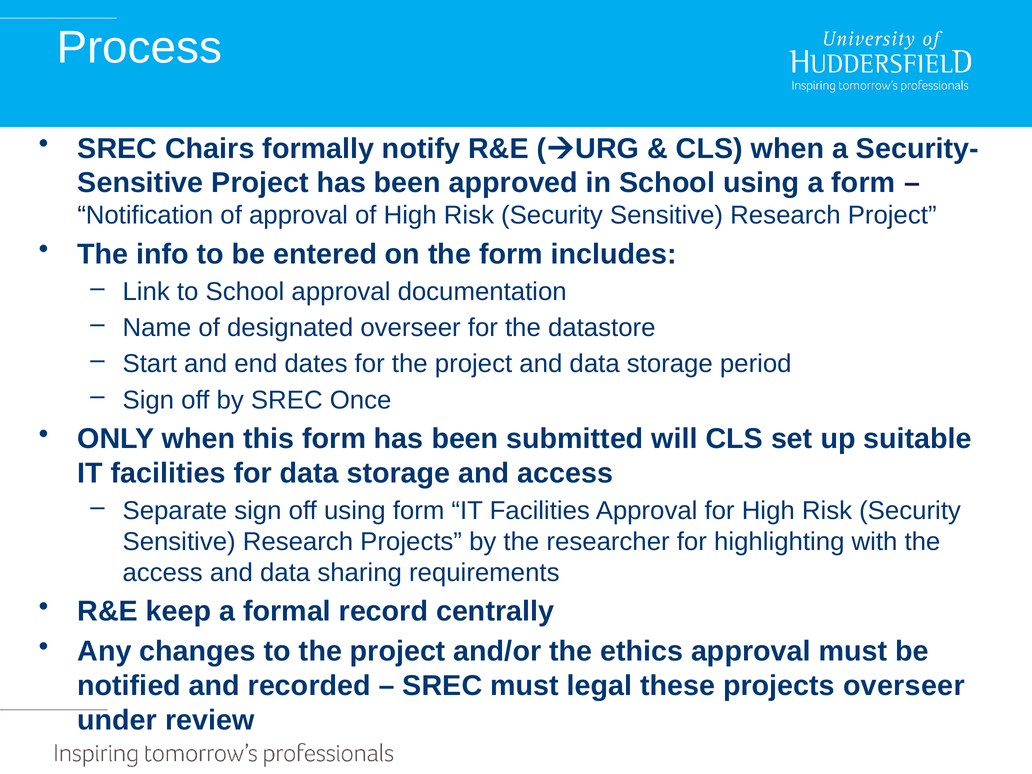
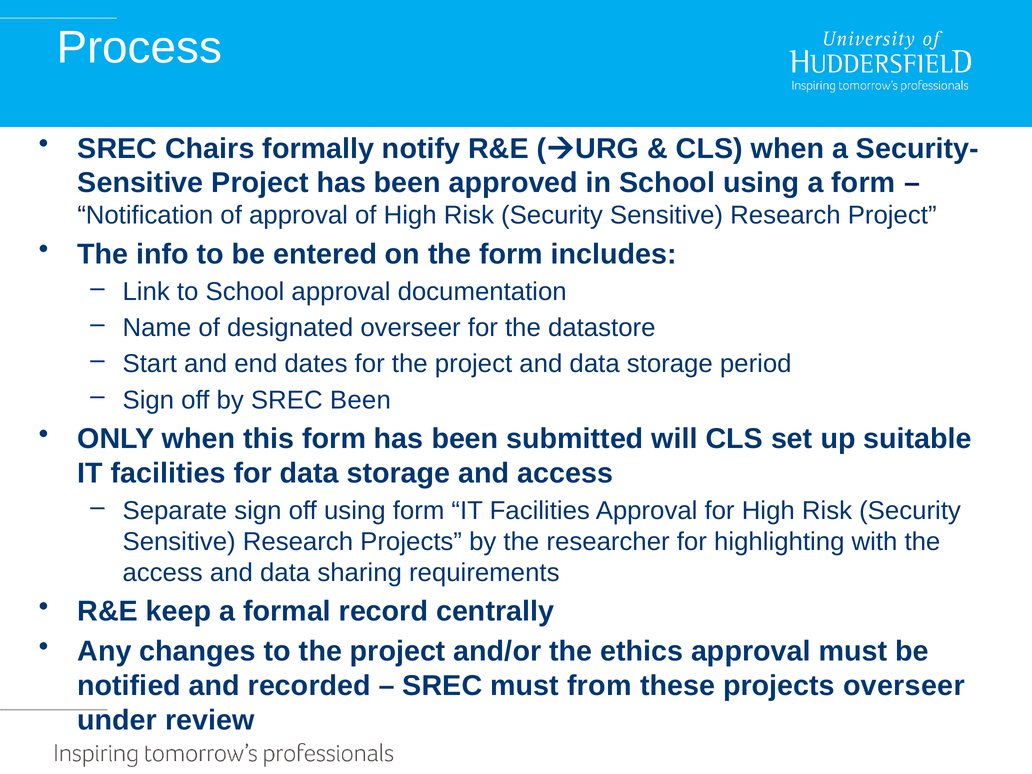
SREC Once: Once -> Been
legal: legal -> from
